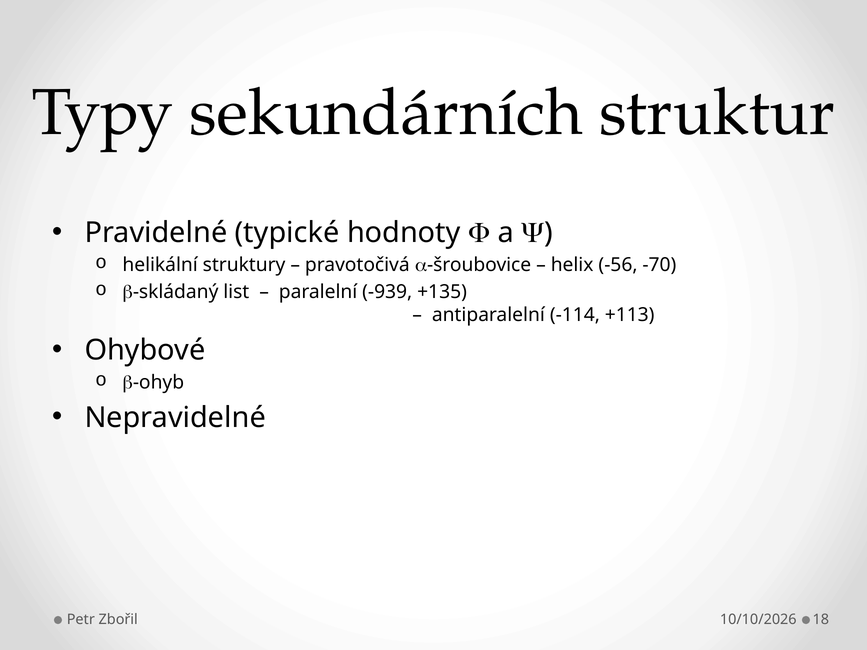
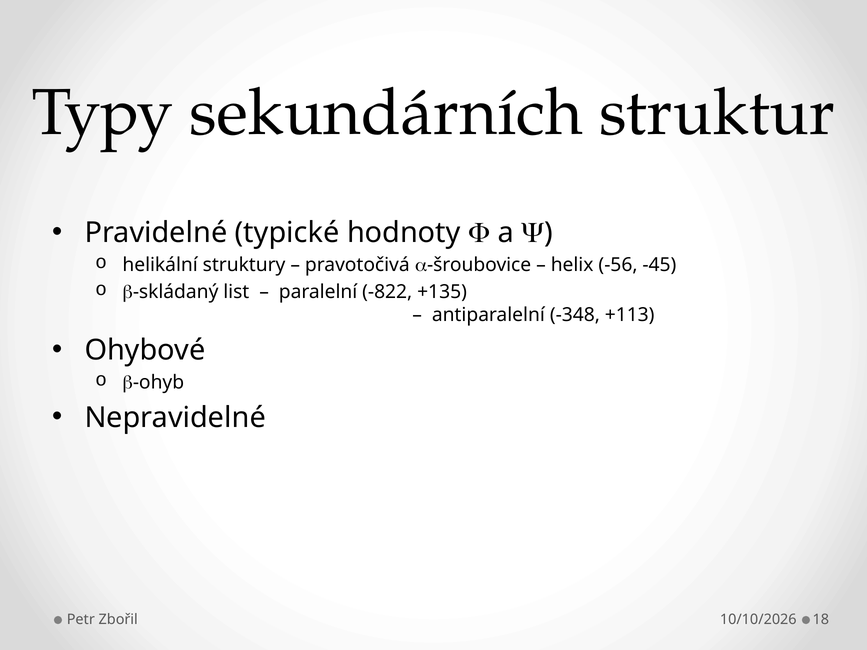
-70: -70 -> -45
-939: -939 -> -822
-114: -114 -> -348
